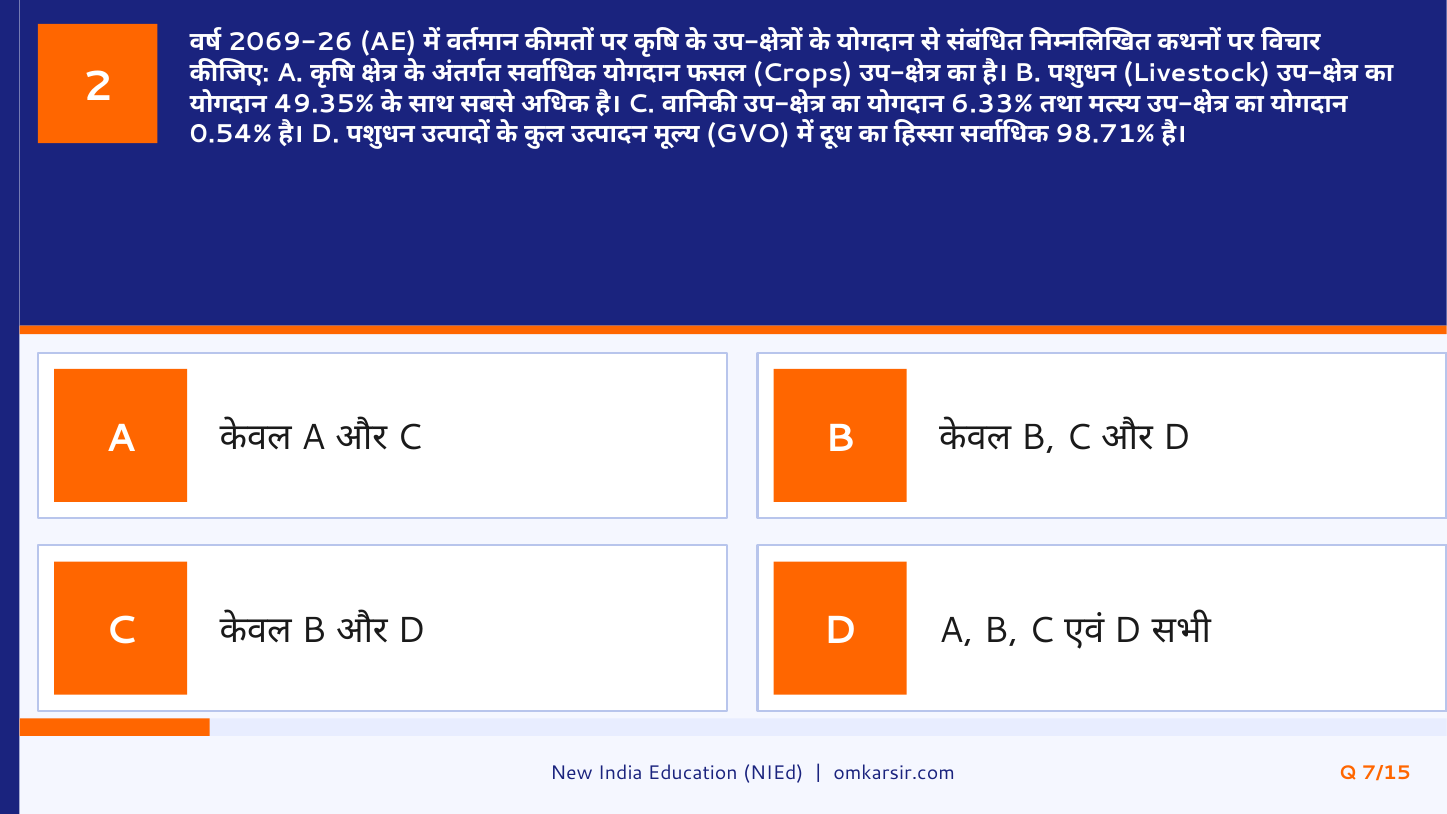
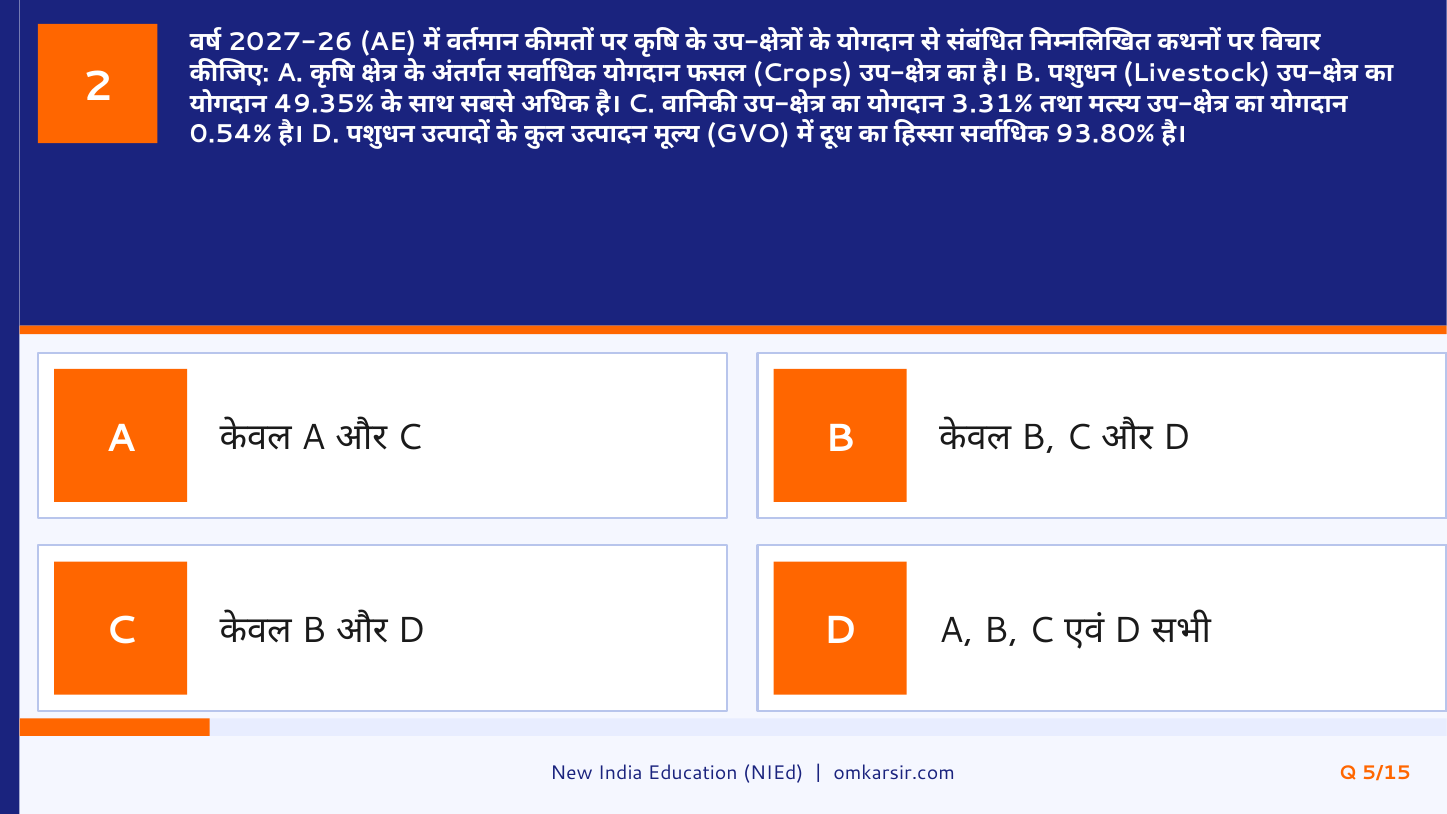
2069-26: 2069-26 -> 2027-26
6.33%: 6.33% -> 3.31%
98.71%: 98.71% -> 93.80%
7/15: 7/15 -> 5/15
